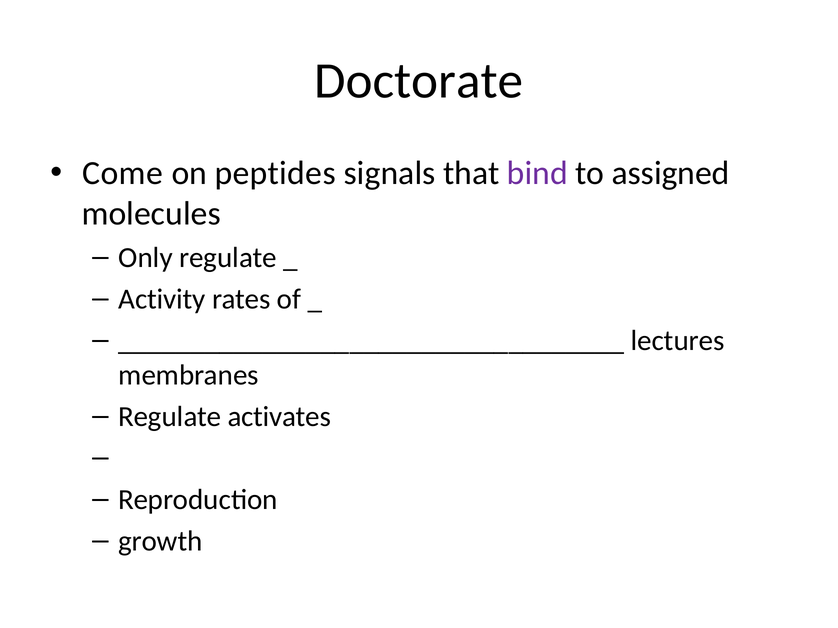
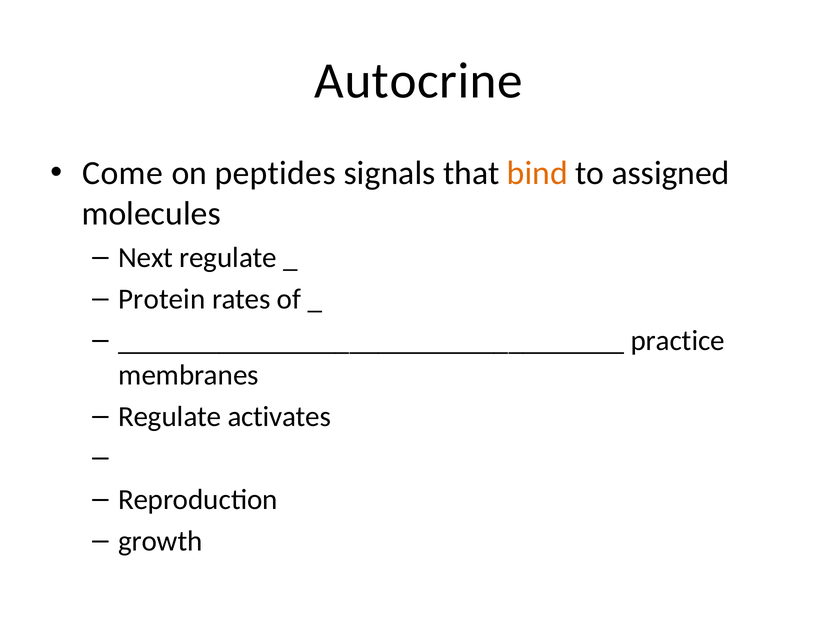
Doctorate: Doctorate -> Autocrine
bind colour: purple -> orange
Only: Only -> Next
Activity: Activity -> Protein
lectures: lectures -> practice
